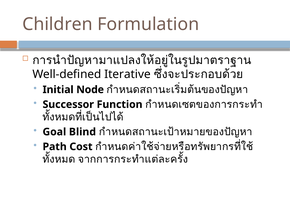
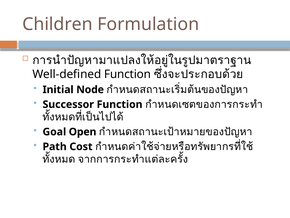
Well-defined Iterative: Iterative -> Function
Blind: Blind -> Open
